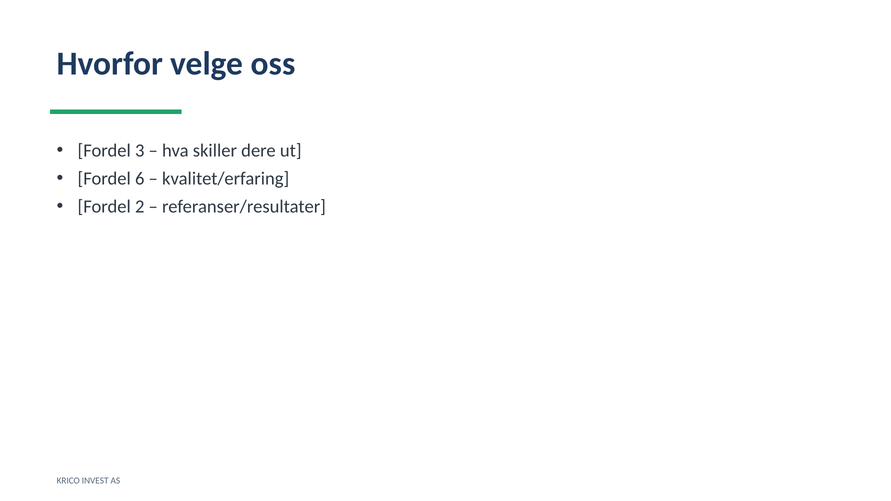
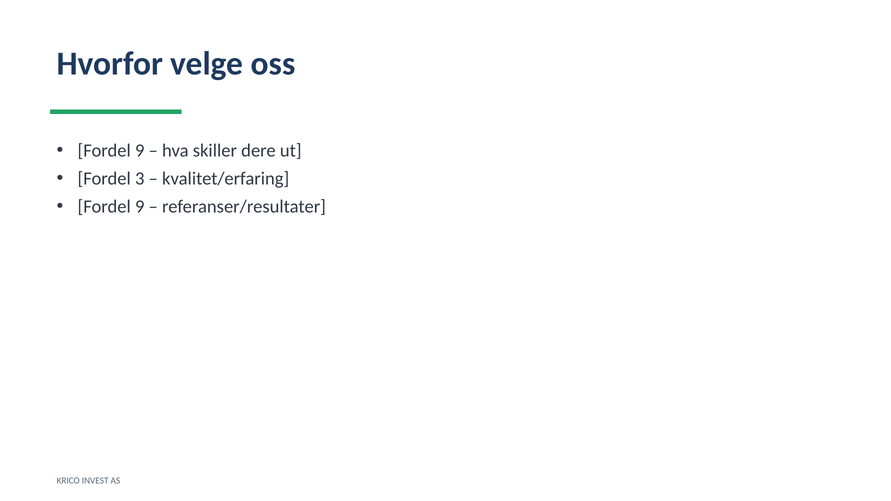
3 at (140, 151): 3 -> 9
6: 6 -> 3
2 at (140, 207): 2 -> 9
